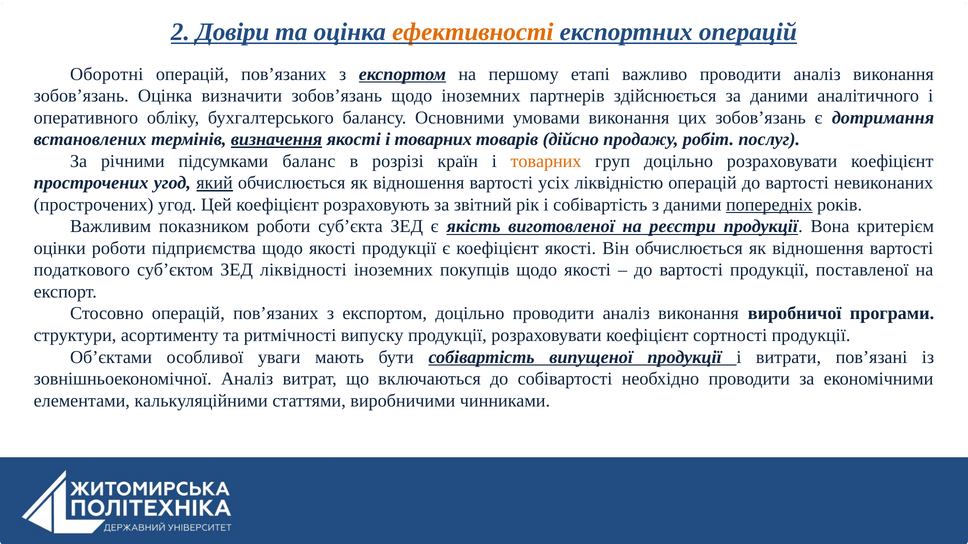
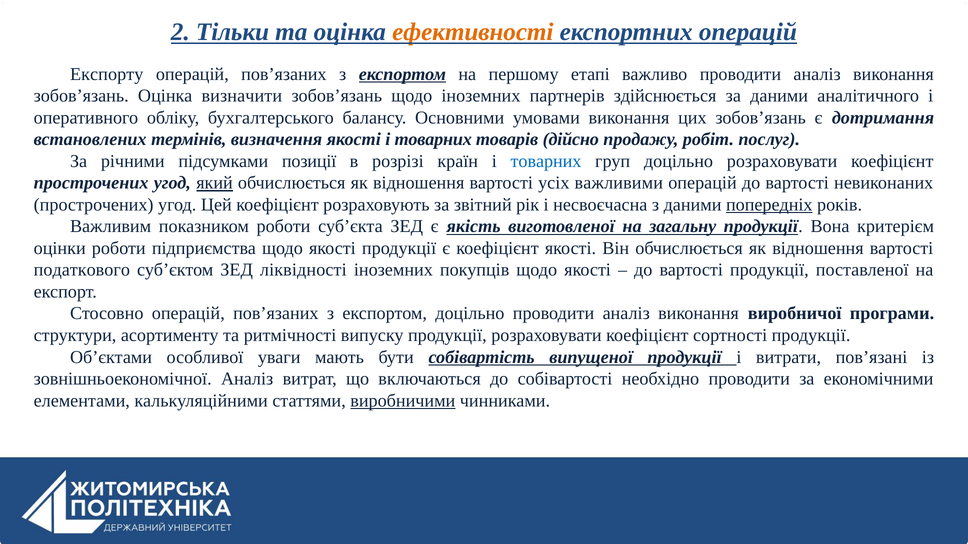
Довіри: Довіри -> Тільки
Оборотні: Оборотні -> Експорту
визначення underline: present -> none
баланс: баланс -> позиції
товарних at (546, 161) colour: orange -> blue
ліквідністю: ліквідністю -> важливими
і собівартість: собівартість -> несвоєчасна
реєстри: реєстри -> загальну
виробничими underline: none -> present
